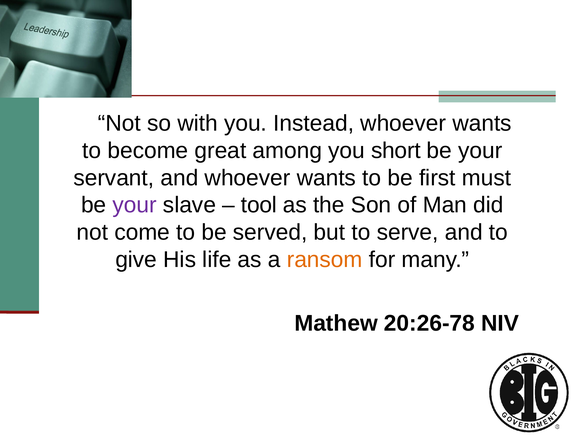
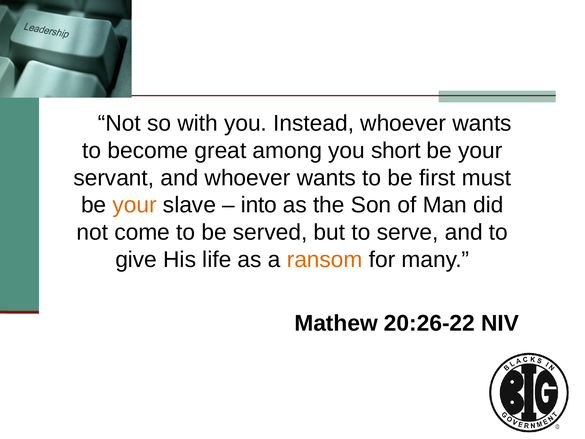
your at (135, 205) colour: purple -> orange
tool: tool -> into
20:26-78: 20:26-78 -> 20:26-22
